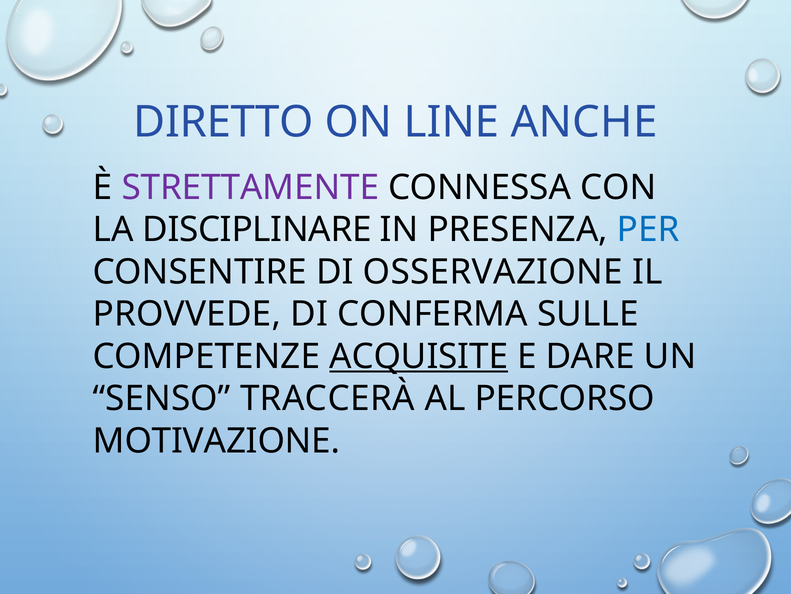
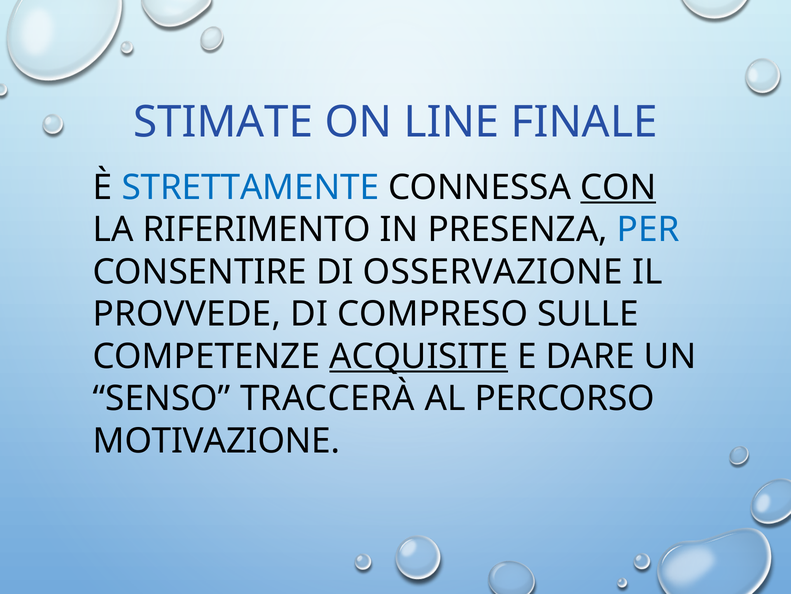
DIRETTO: DIRETTO -> STIMATE
ANCHE: ANCHE -> FINALE
STRETTAMENTE colour: purple -> blue
CON underline: none -> present
DISCIPLINARE: DISCIPLINARE -> RIFERIMENTO
CONFERMA: CONFERMA -> COMPRESO
